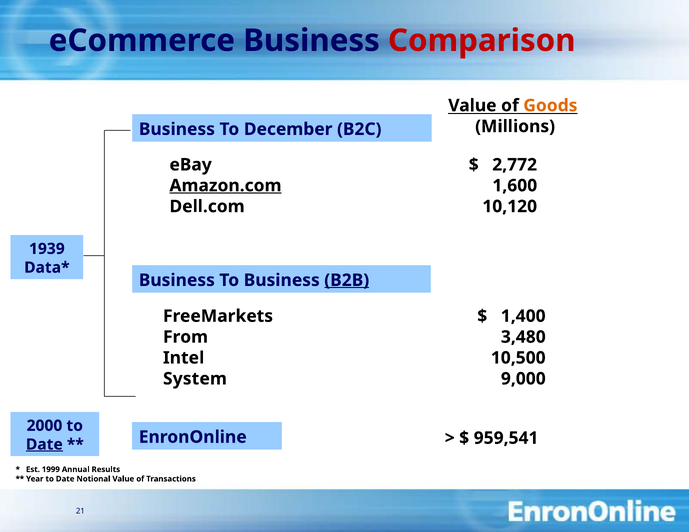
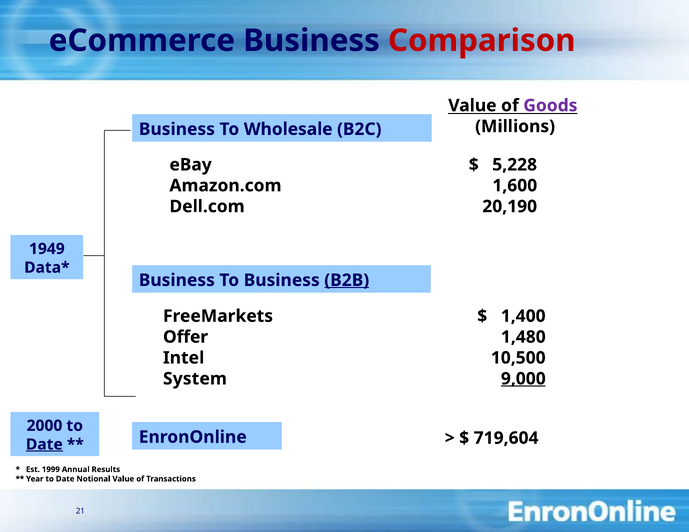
Goods colour: orange -> purple
December: December -> Wholesale
2,772: 2,772 -> 5,228
Amazon.com underline: present -> none
10,120: 10,120 -> 20,190
1939: 1939 -> 1949
From: From -> Offer
3,480: 3,480 -> 1,480
9,000 underline: none -> present
959,541: 959,541 -> 719,604
